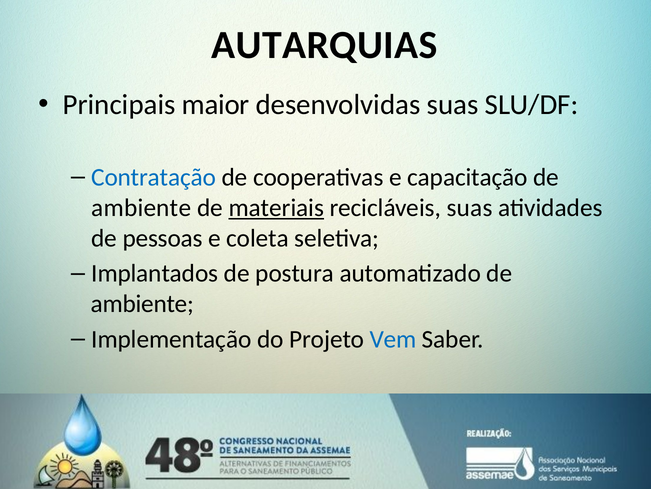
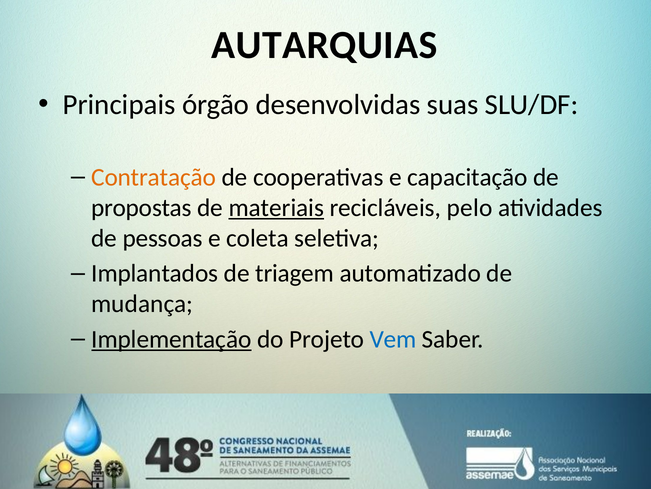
maior: maior -> órgão
Contratação colour: blue -> orange
ambiente at (141, 207): ambiente -> propostas
recicláveis suas: suas -> pelo
postura: postura -> triagem
ambiente at (142, 303): ambiente -> mudança
Implementação underline: none -> present
